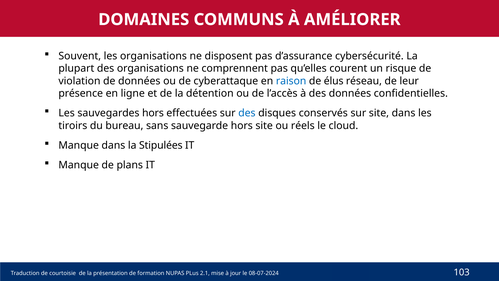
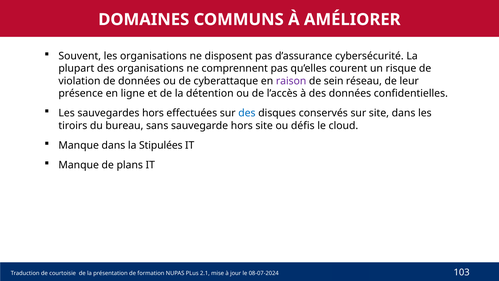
raison colour: blue -> purple
élus: élus -> sein
réels: réels -> défis
